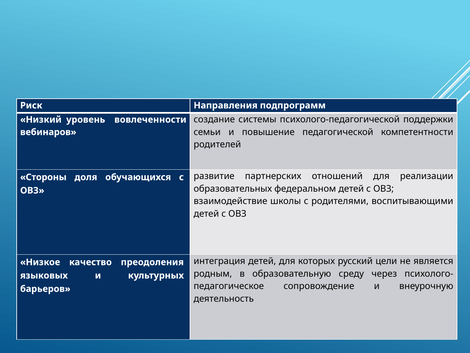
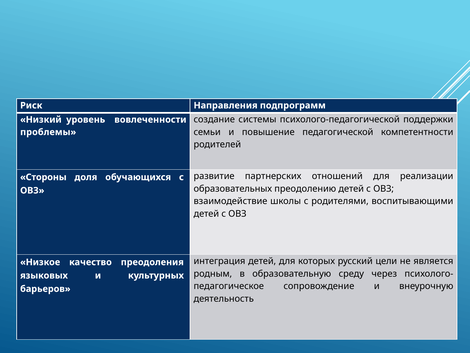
вебинаров at (48, 132): вебинаров -> проблемы
федеральном: федеральном -> преодолению
